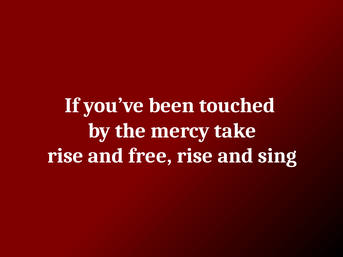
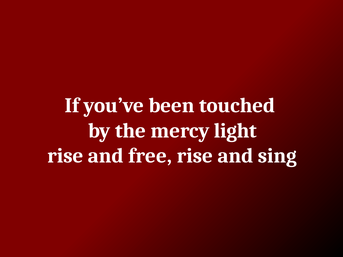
take: take -> light
